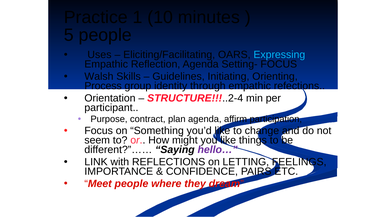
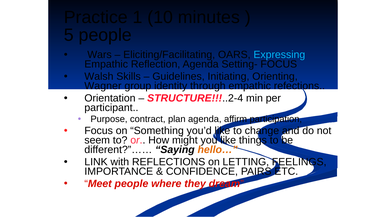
Uses: Uses -> Wars
Process: Process -> Wagner
hello… colour: purple -> orange
